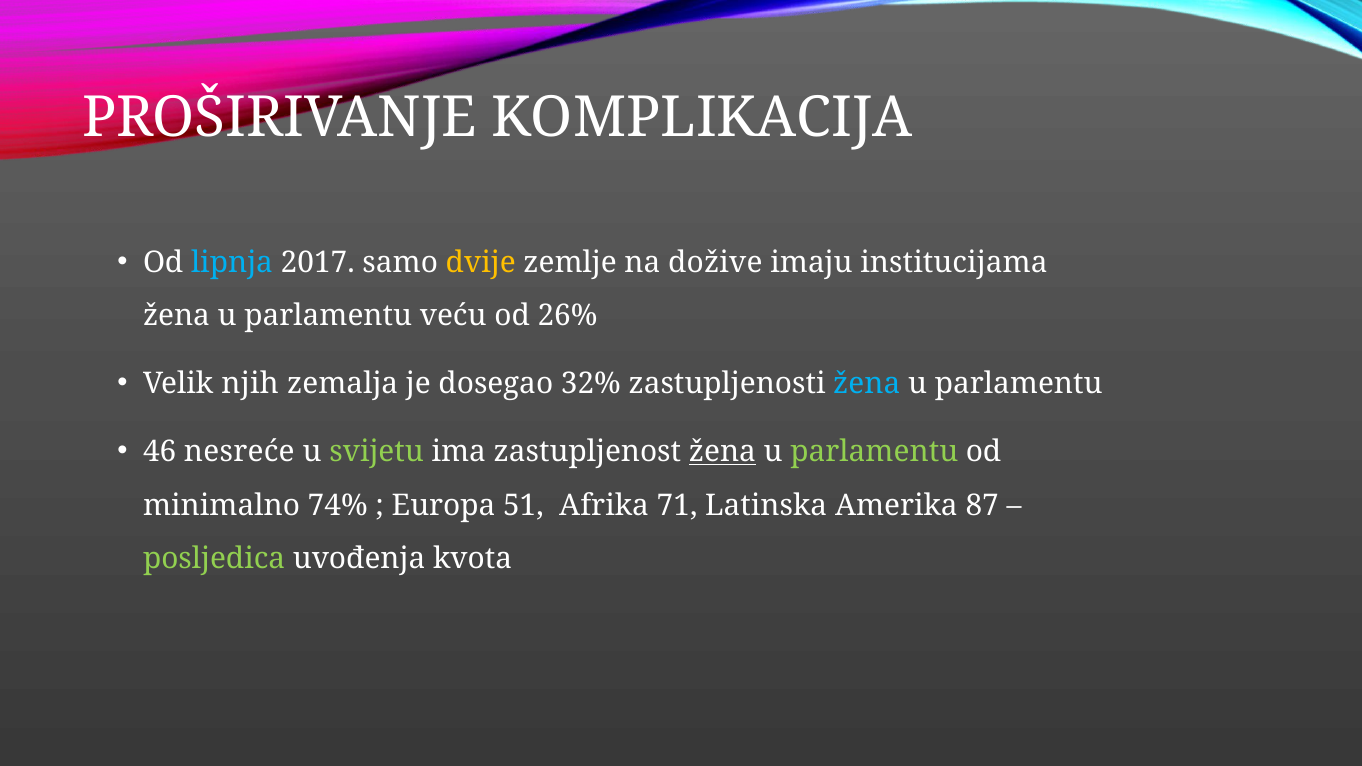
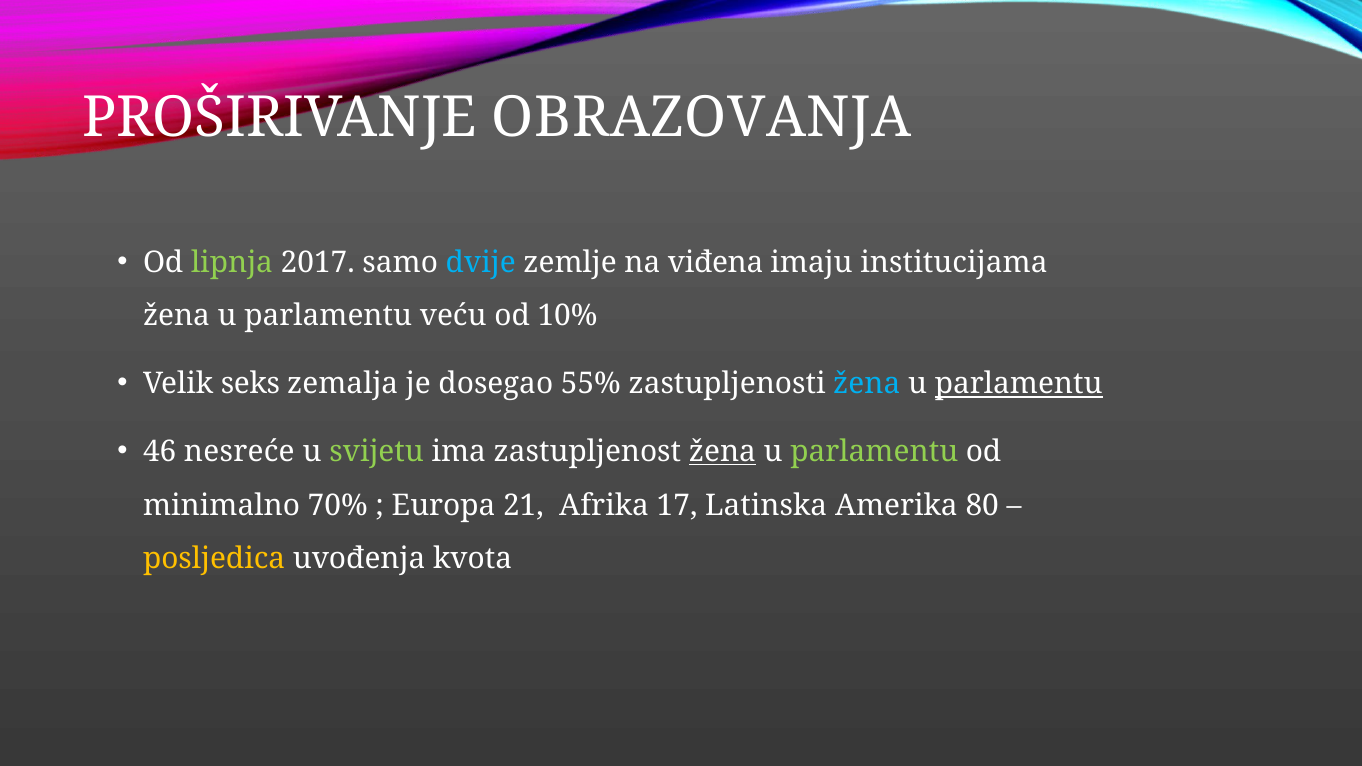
KOMPLIKACIJA: KOMPLIKACIJA -> OBRAZOVANJA
lipnja colour: light blue -> light green
dvije colour: yellow -> light blue
dožive: dožive -> viđena
26%: 26% -> 10%
njih: njih -> seks
32%: 32% -> 55%
parlamentu at (1019, 384) underline: none -> present
74%: 74% -> 70%
51: 51 -> 21
71: 71 -> 17
87: 87 -> 80
posljedica colour: light green -> yellow
